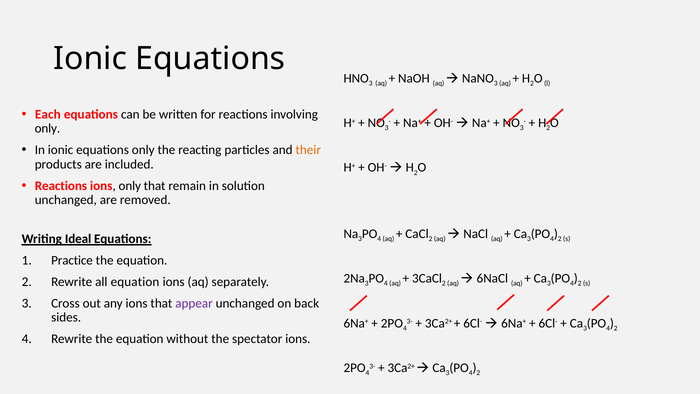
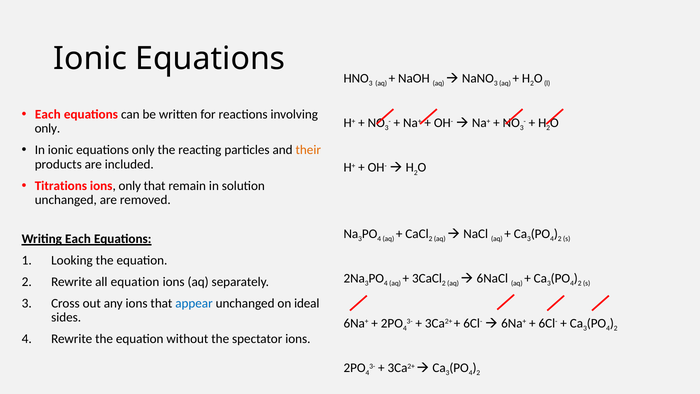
Reactions at (61, 186): Reactions -> Titrations
Writing Ideal: Ideal -> Each
Practice: Practice -> Looking
appear colour: purple -> blue
back: back -> ideal
